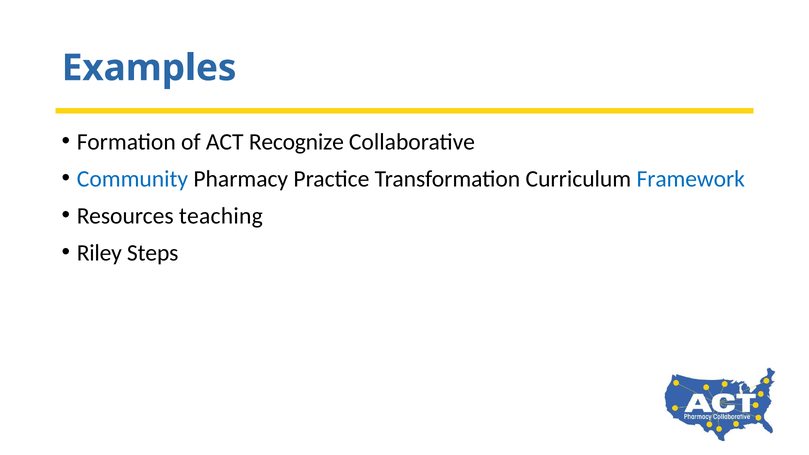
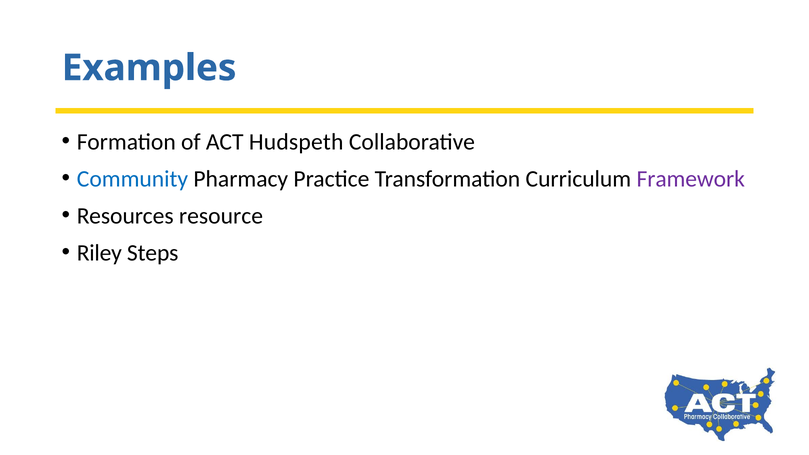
Recognize: Recognize -> Hudspeth
Framework colour: blue -> purple
teaching: teaching -> resource
